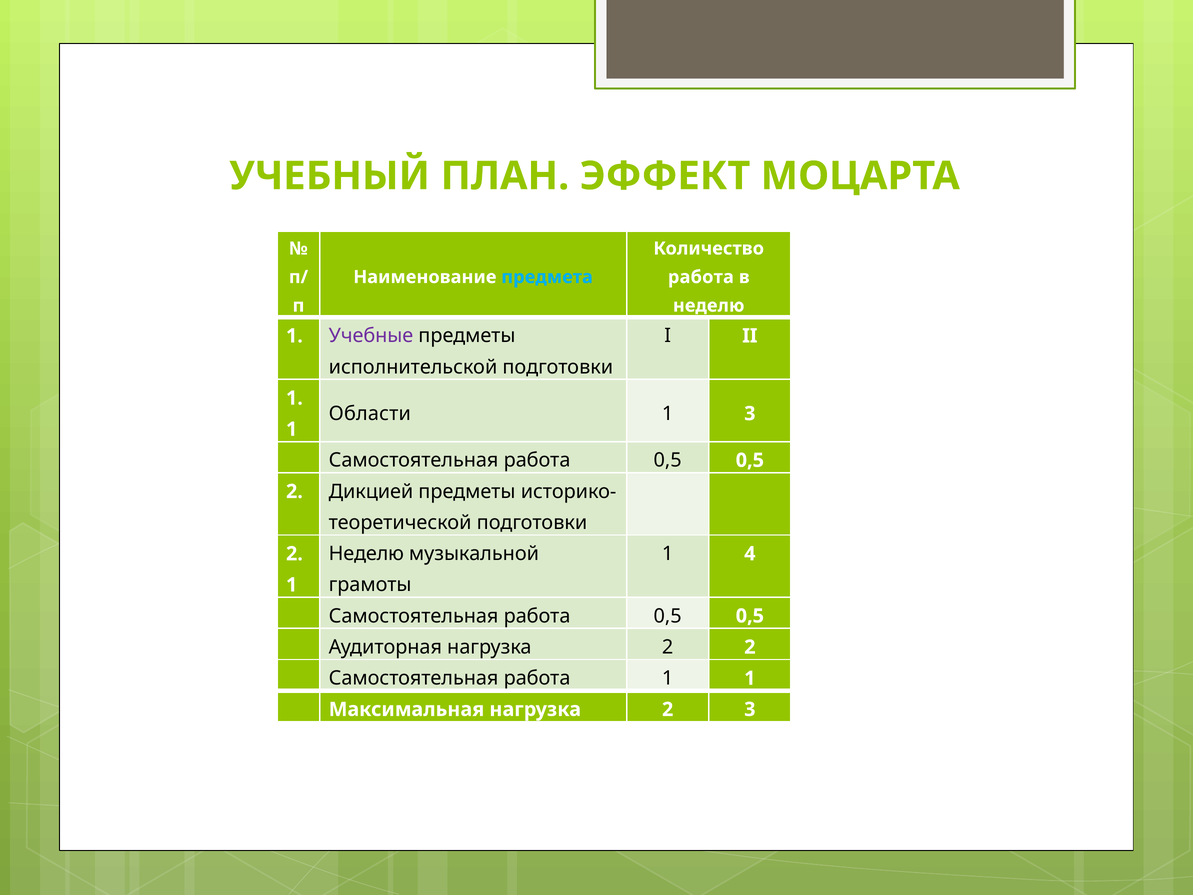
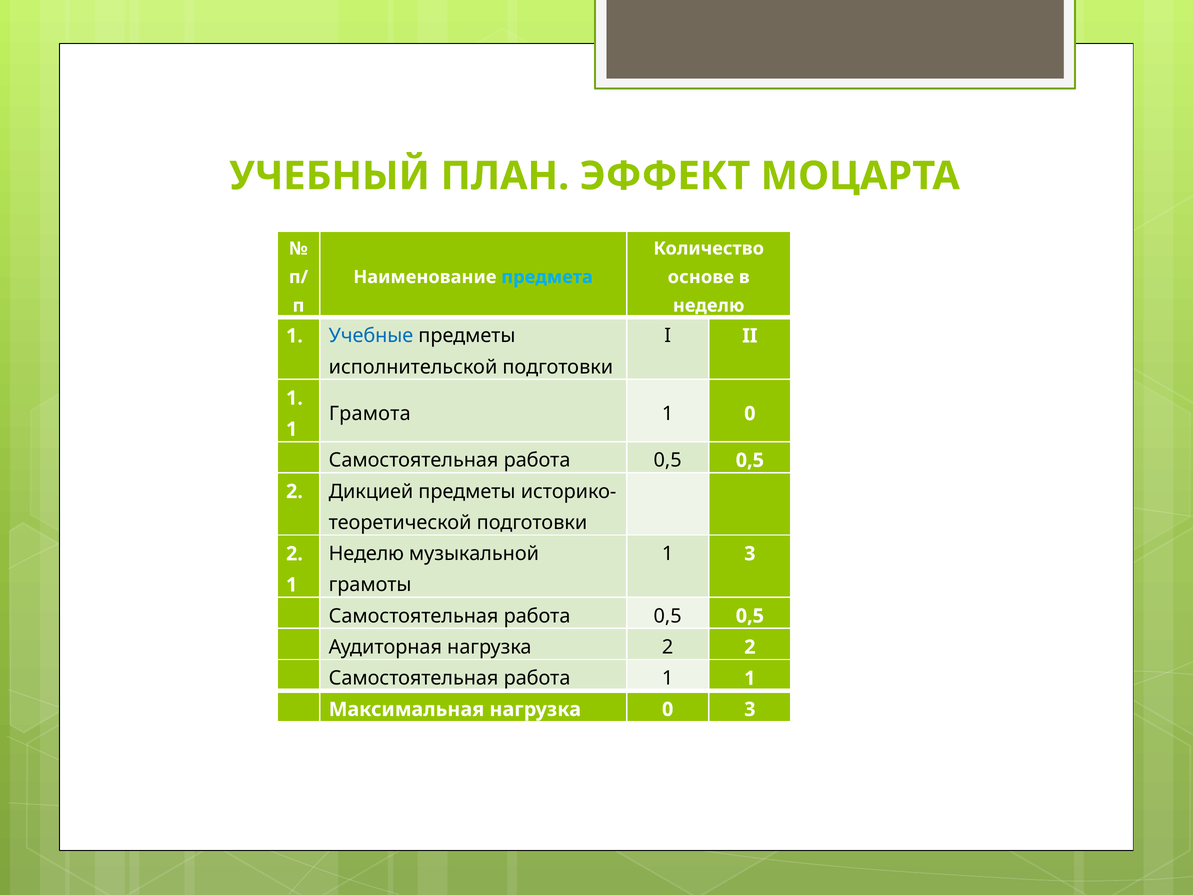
работа at (701, 277): работа -> основе
Учебные colour: purple -> blue
Области: Области -> Грамота
1 3: 3 -> 0
1 4: 4 -> 3
Максимальная нагрузка 2: 2 -> 0
